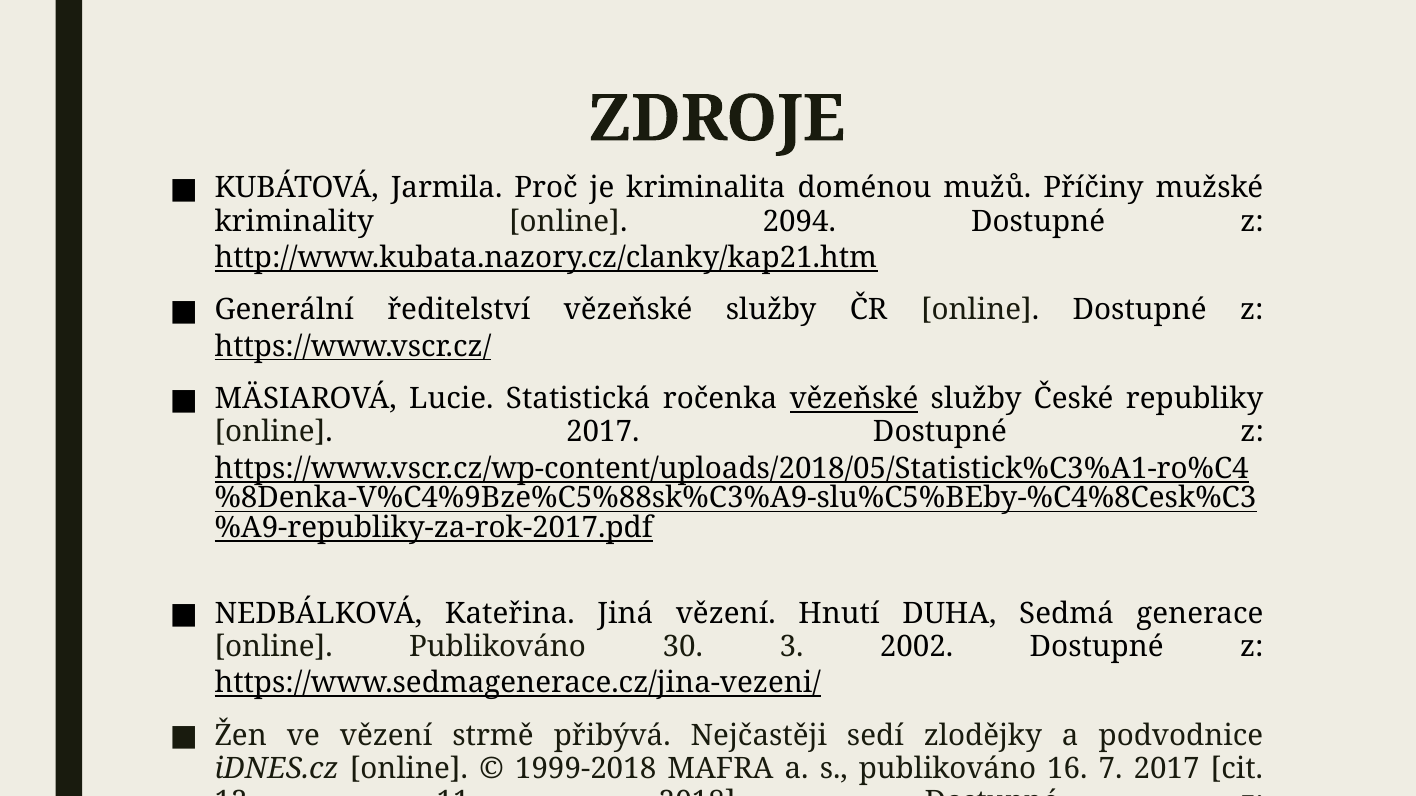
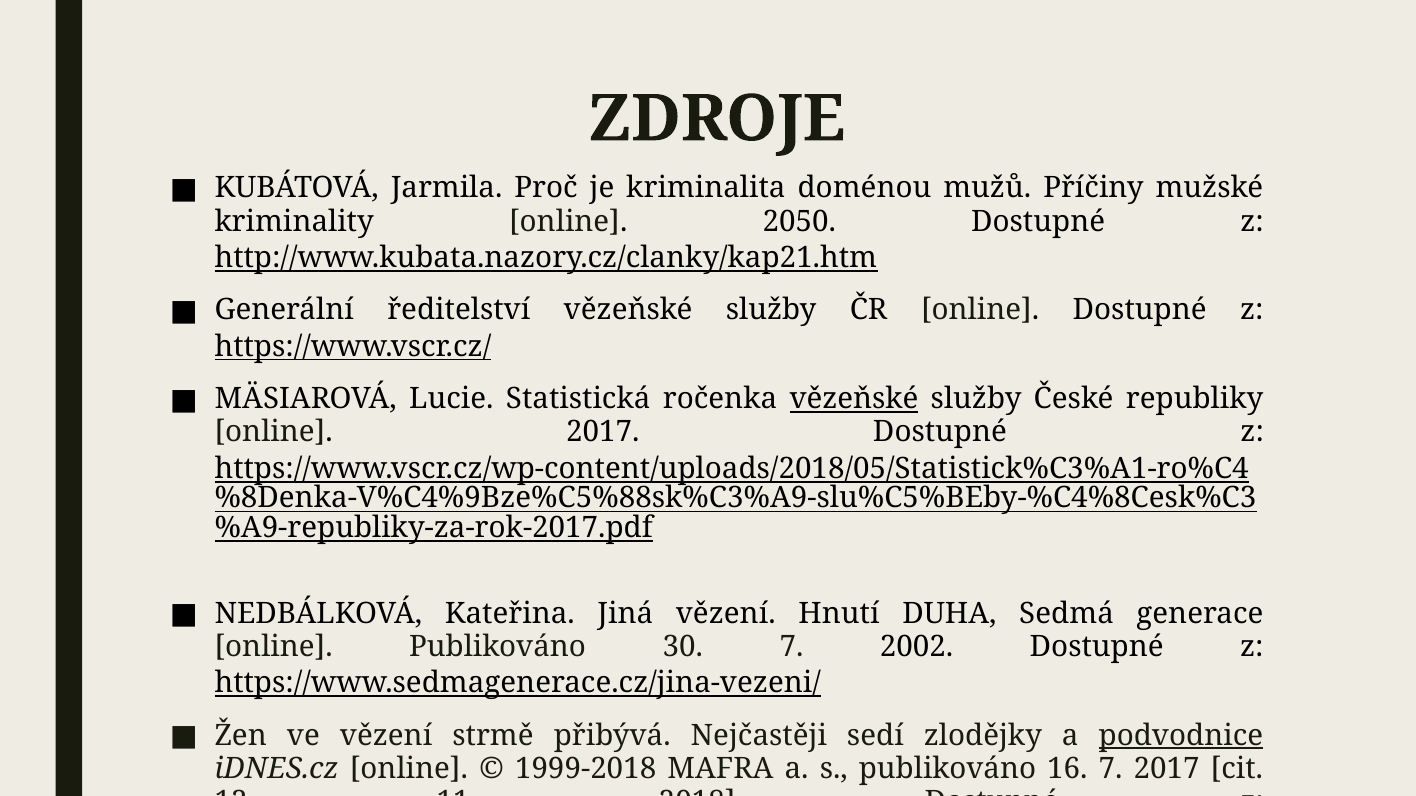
2094: 2094 -> 2050
30 3: 3 -> 7
podvodnice underline: none -> present
